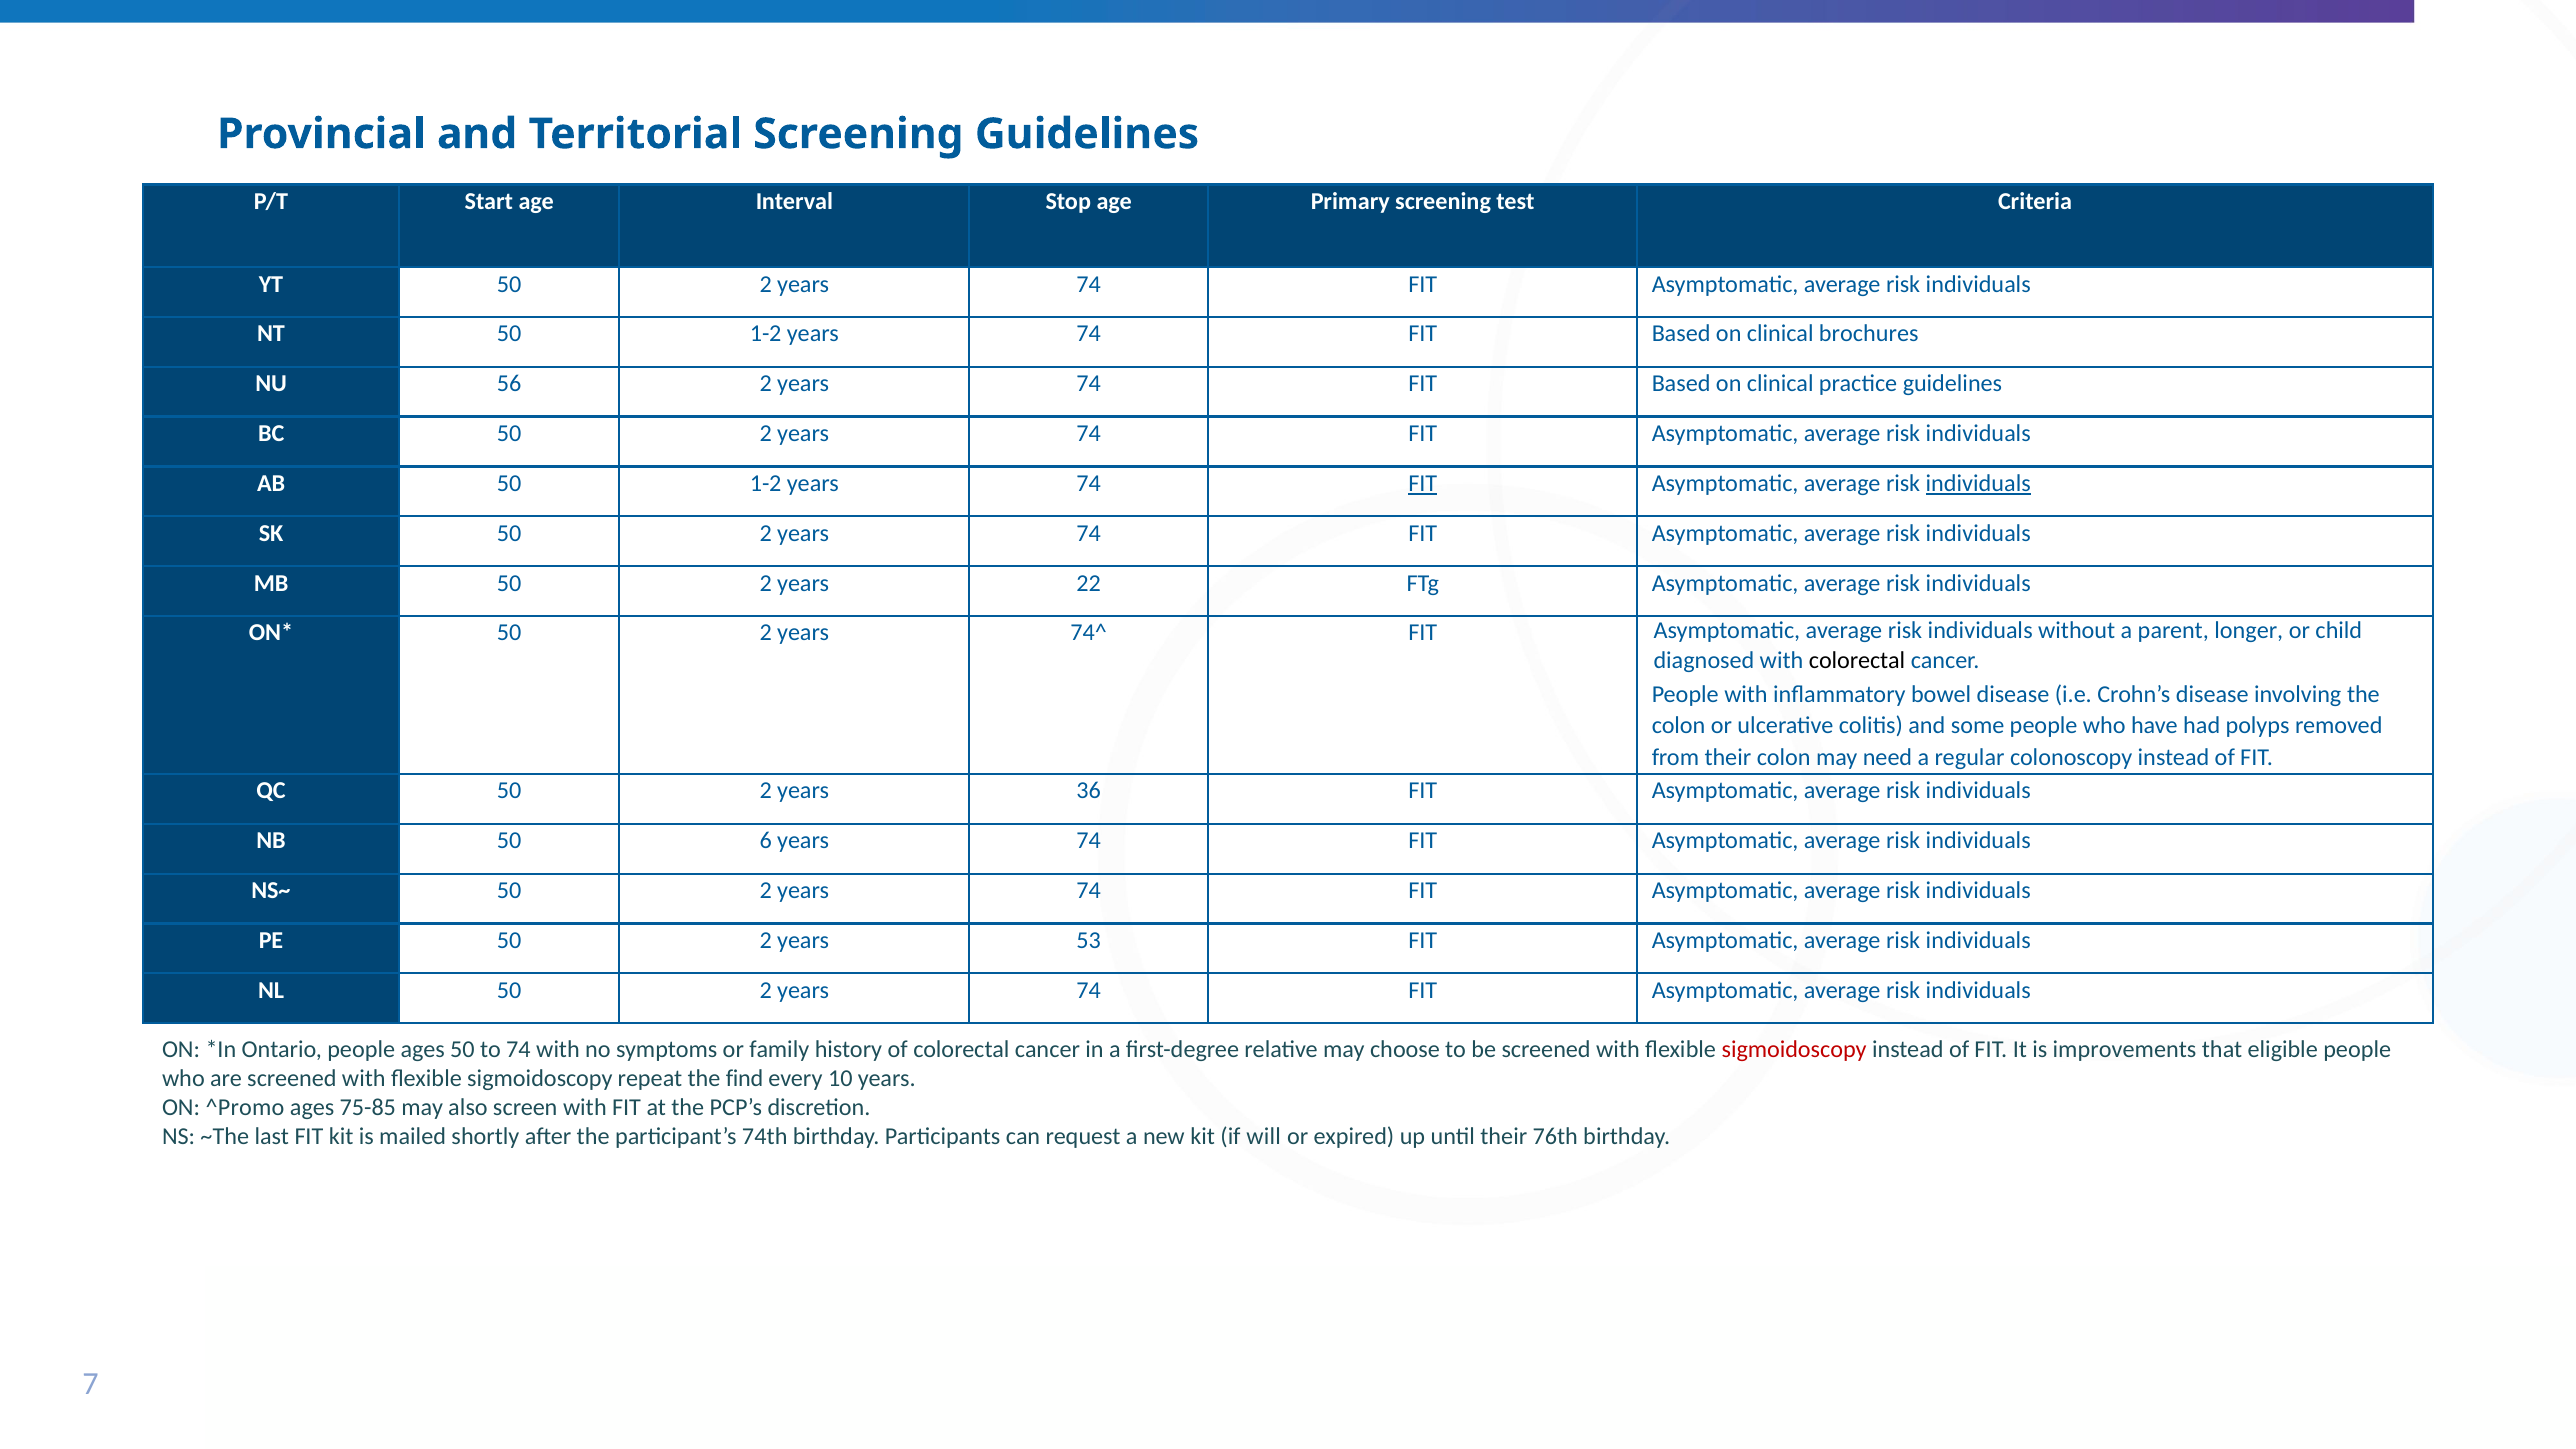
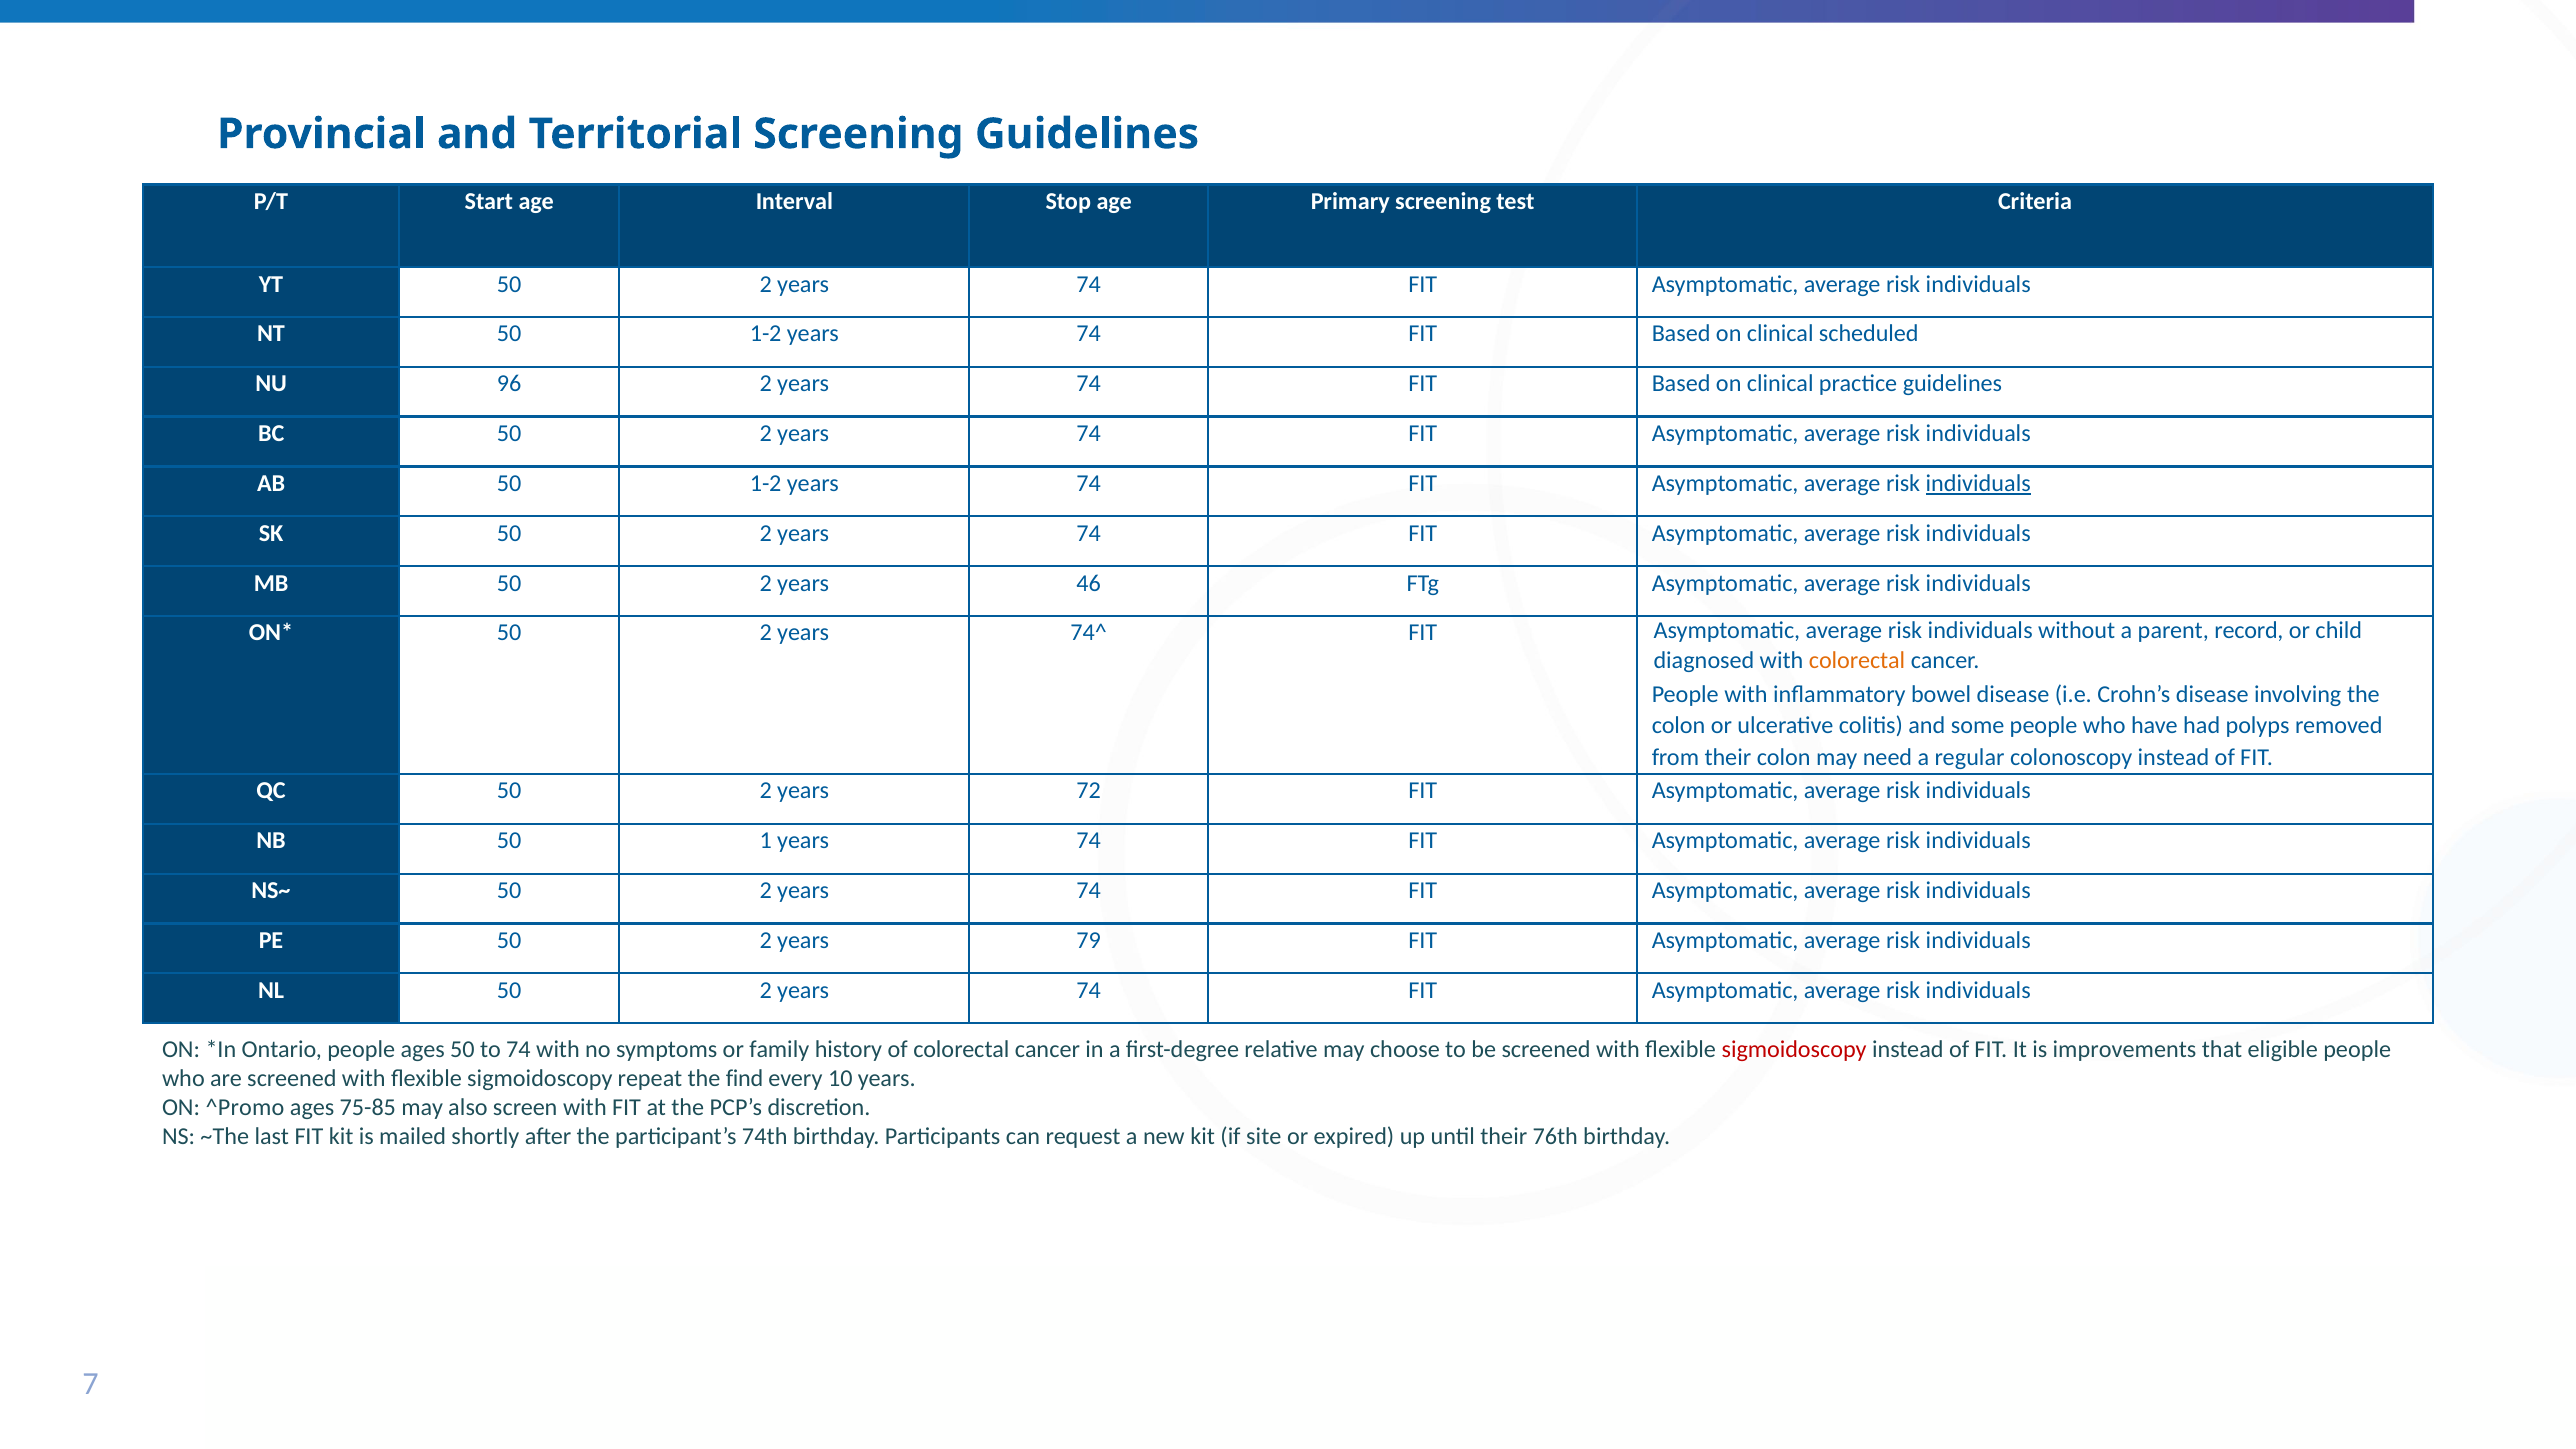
brochures: brochures -> scheduled
56: 56 -> 96
FIT at (1423, 483) underline: present -> none
22: 22 -> 46
longer: longer -> record
colorectal at (1857, 660) colour: black -> orange
36: 36 -> 72
6: 6 -> 1
53: 53 -> 79
will: will -> site
